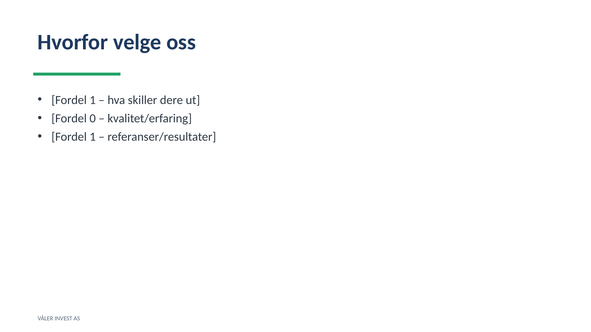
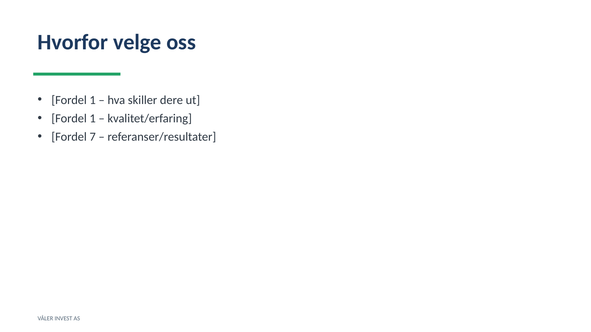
0 at (93, 119): 0 -> 1
1 at (93, 137): 1 -> 7
